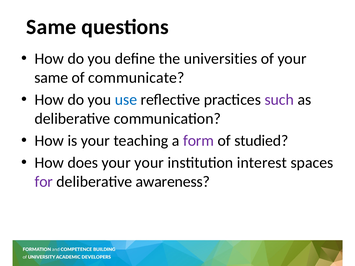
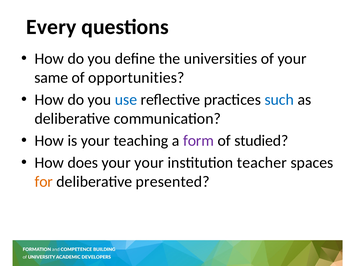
Same at (51, 27): Same -> Every
communicate: communicate -> opportunities
such colour: purple -> blue
interest: interest -> teacher
for colour: purple -> orange
awareness: awareness -> presented
